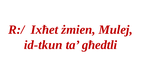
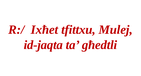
żmien: żmien -> tfittxu
id-tkun: id-tkun -> id-jaqta
